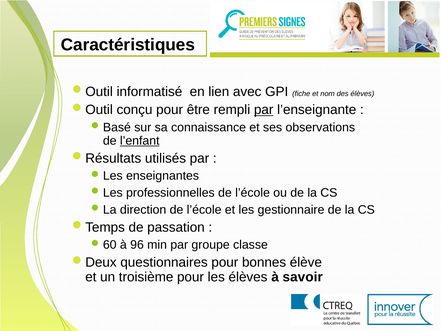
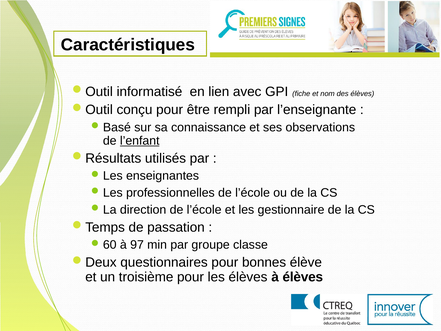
par at (264, 110) underline: present -> none
96: 96 -> 97
à savoir: savoir -> élèves
